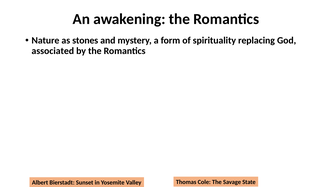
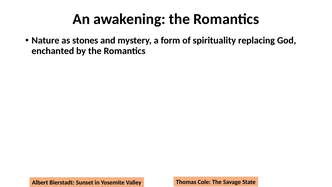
associated: associated -> enchanted
